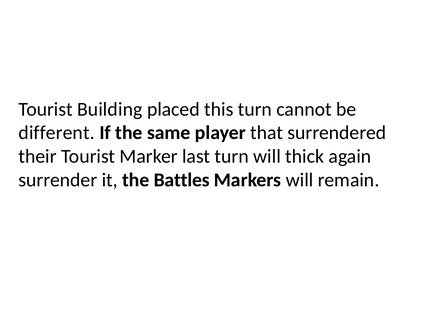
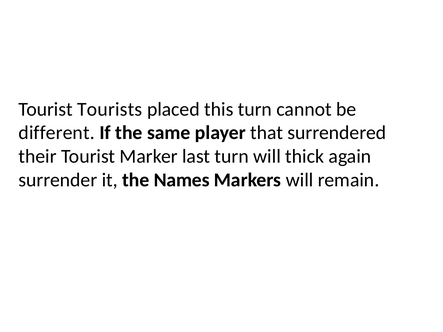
Building: Building -> Tourists
Battles: Battles -> Names
